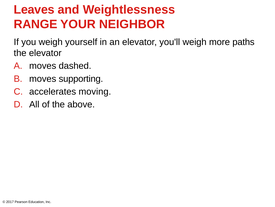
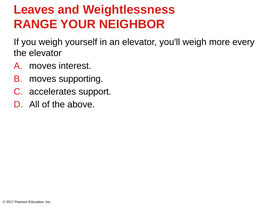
paths: paths -> every
dashed: dashed -> interest
moving: moving -> support
